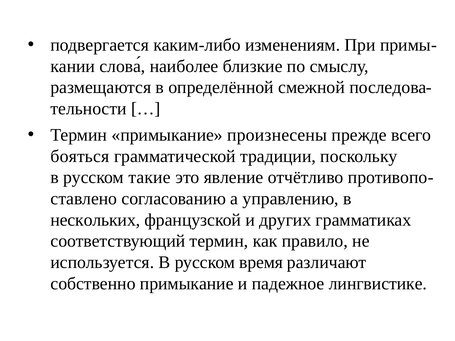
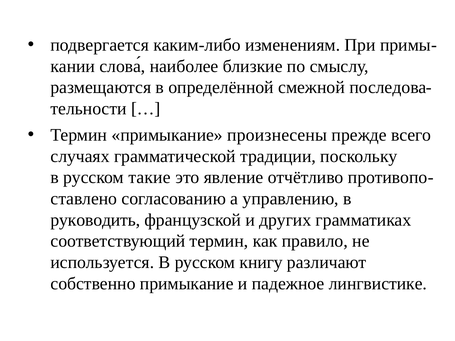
бояться: бояться -> случаях
нескольких: нескольких -> руководить
время: время -> книгу
